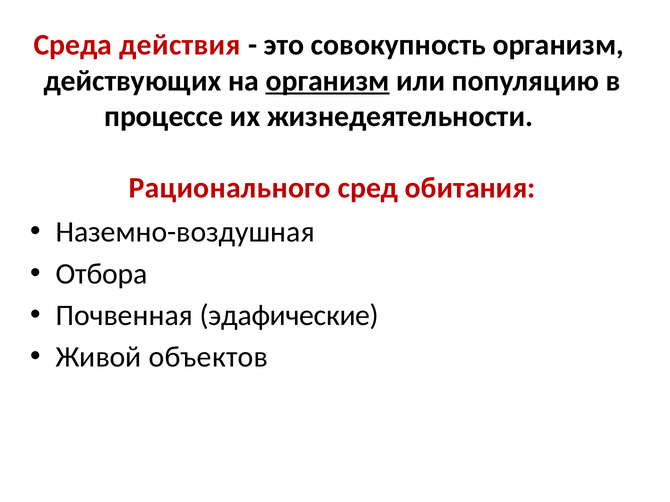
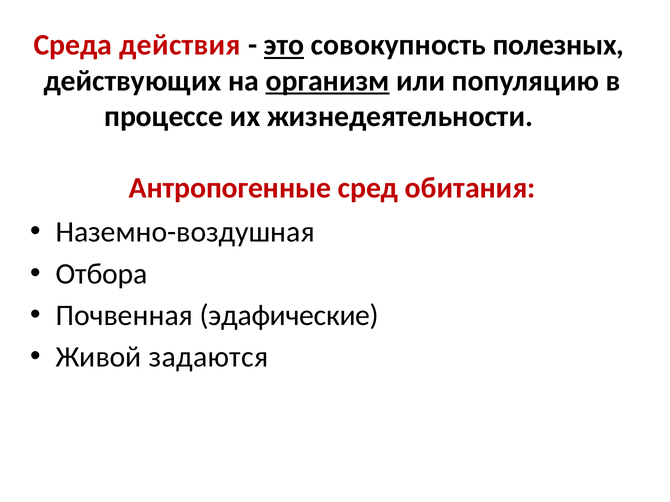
это underline: none -> present
совокупность организм: организм -> полезных
Рационального: Рационального -> Антропогенные
объектов: объектов -> задаются
